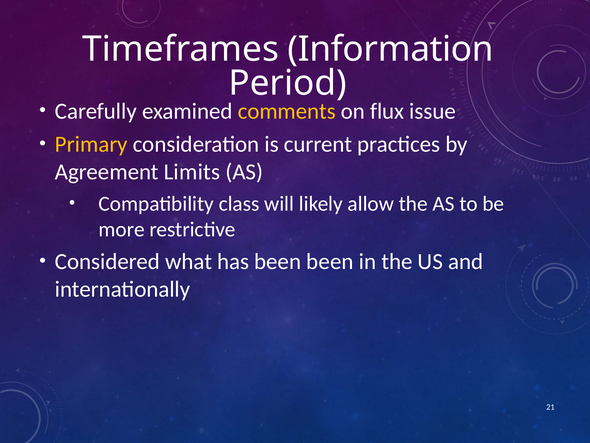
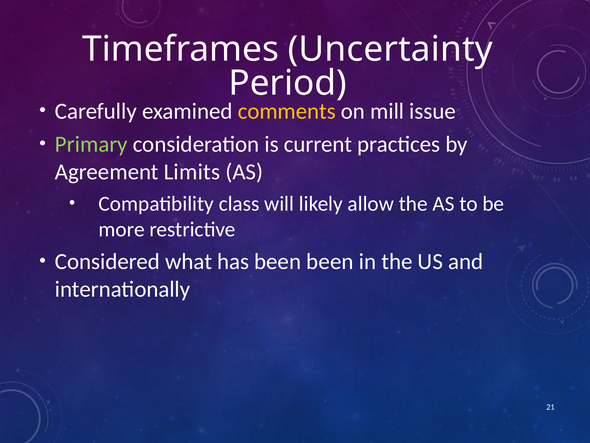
Information: Information -> Uncertainty
flux: flux -> mill
Primary colour: yellow -> light green
